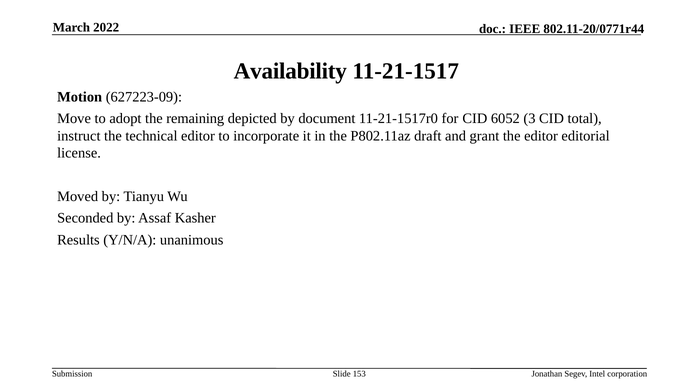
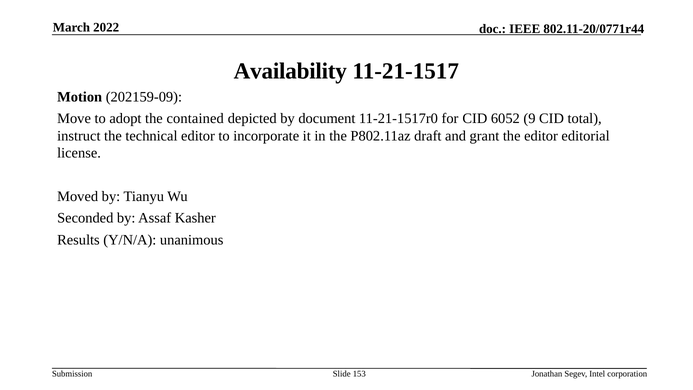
627223-09: 627223-09 -> 202159-09
remaining: remaining -> contained
3: 3 -> 9
